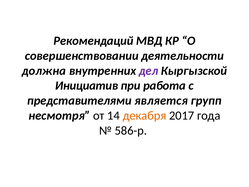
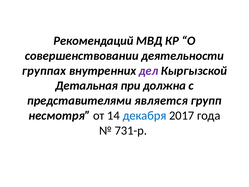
должна: должна -> группах
Инициатив: Инициатив -> Детальная
работа: работа -> должна
декабря colour: orange -> blue
586-р: 586-р -> 731-р
